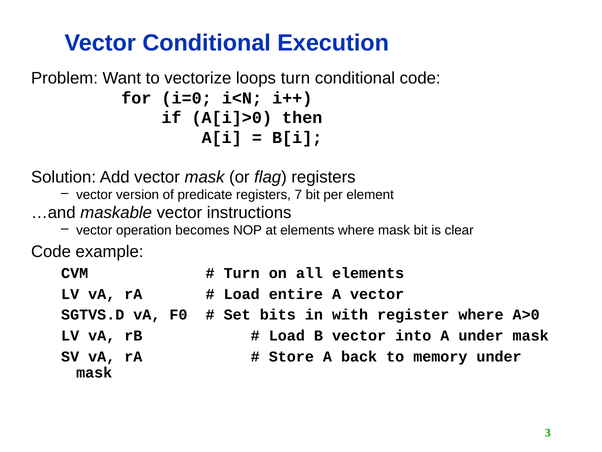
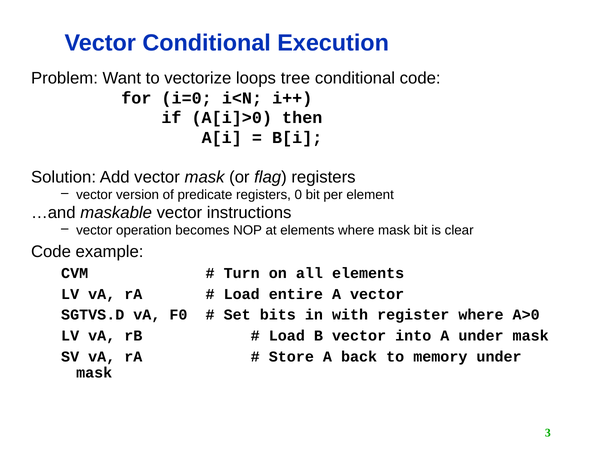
loops turn: turn -> tree
7: 7 -> 0
